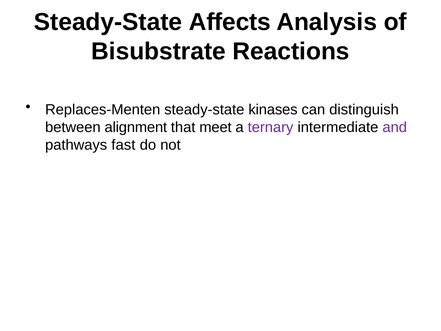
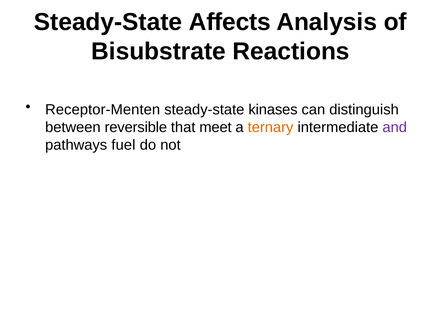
Replaces-Menten: Replaces-Menten -> Receptor-Menten
alignment: alignment -> reversible
ternary colour: purple -> orange
fast: fast -> fuel
